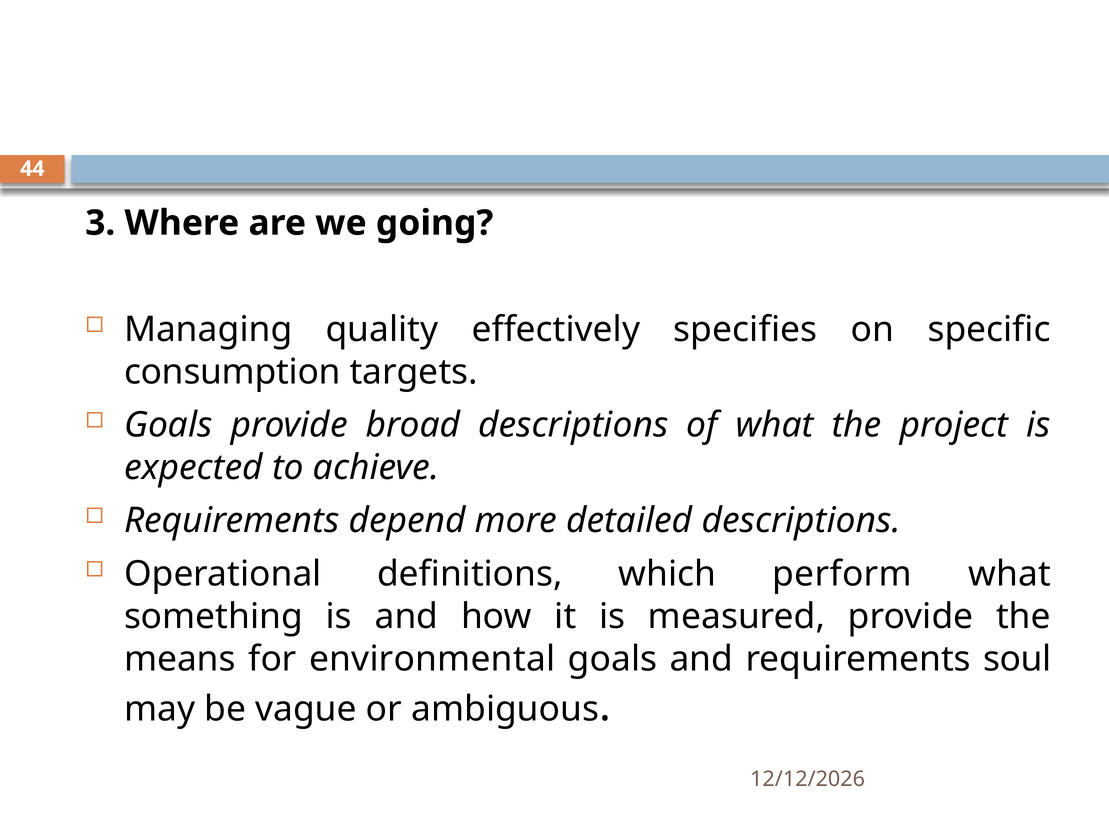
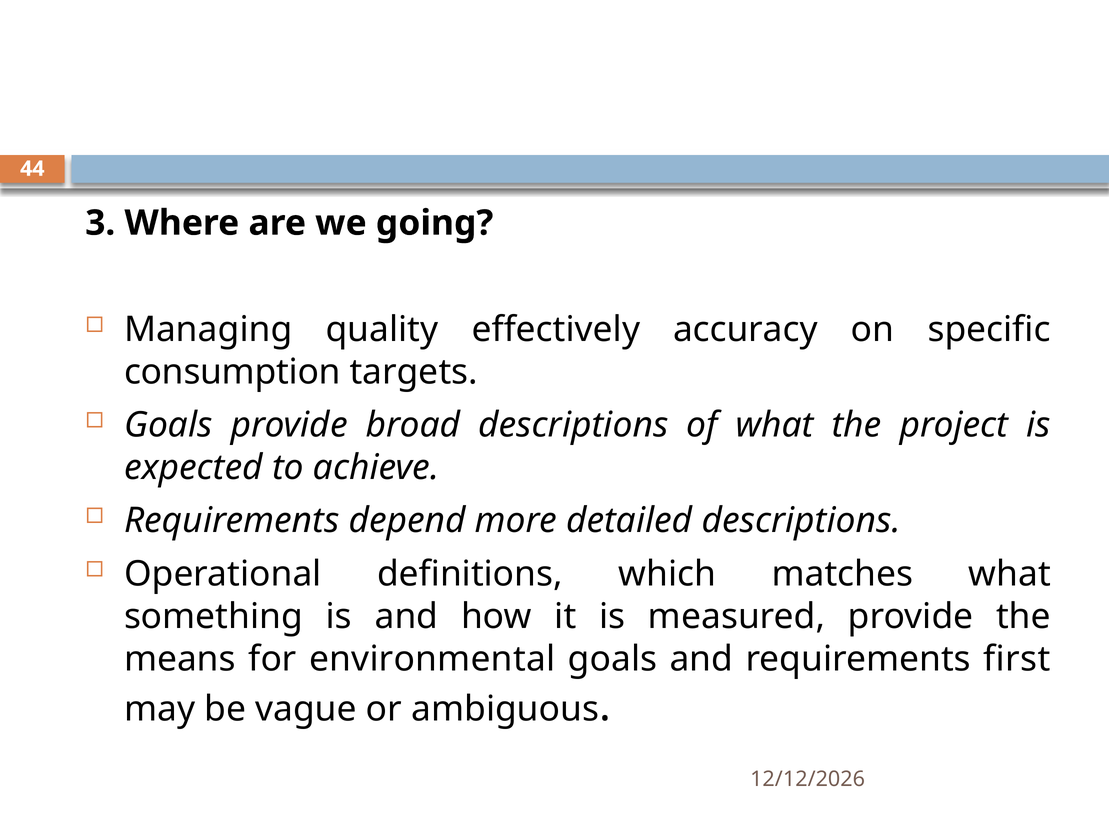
specifies: specifies -> accuracy
perform: perform -> matches
soul: soul -> first
